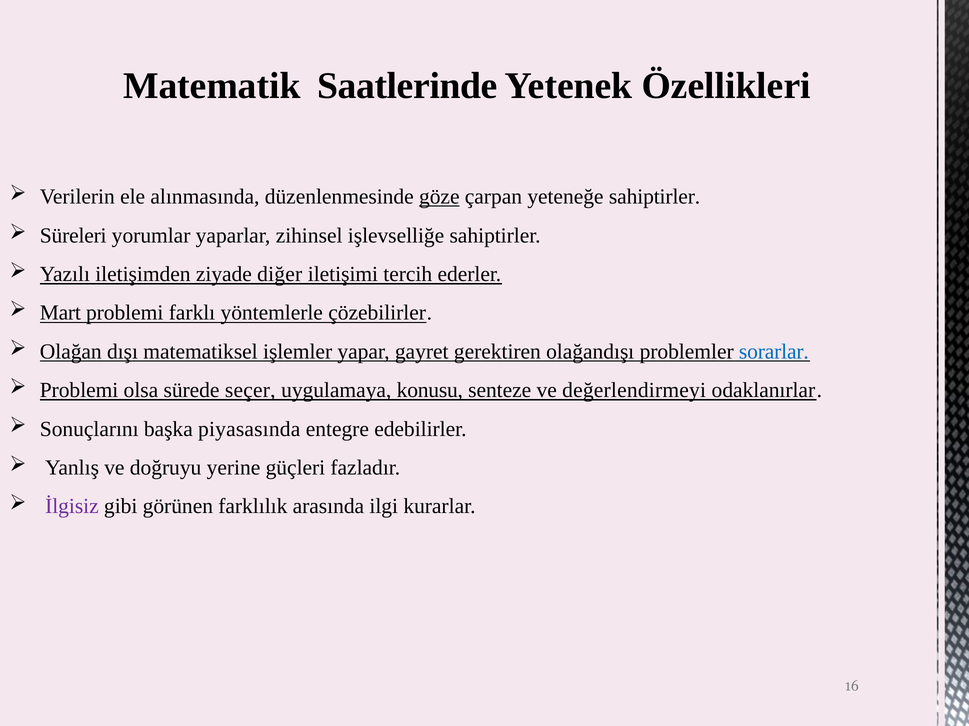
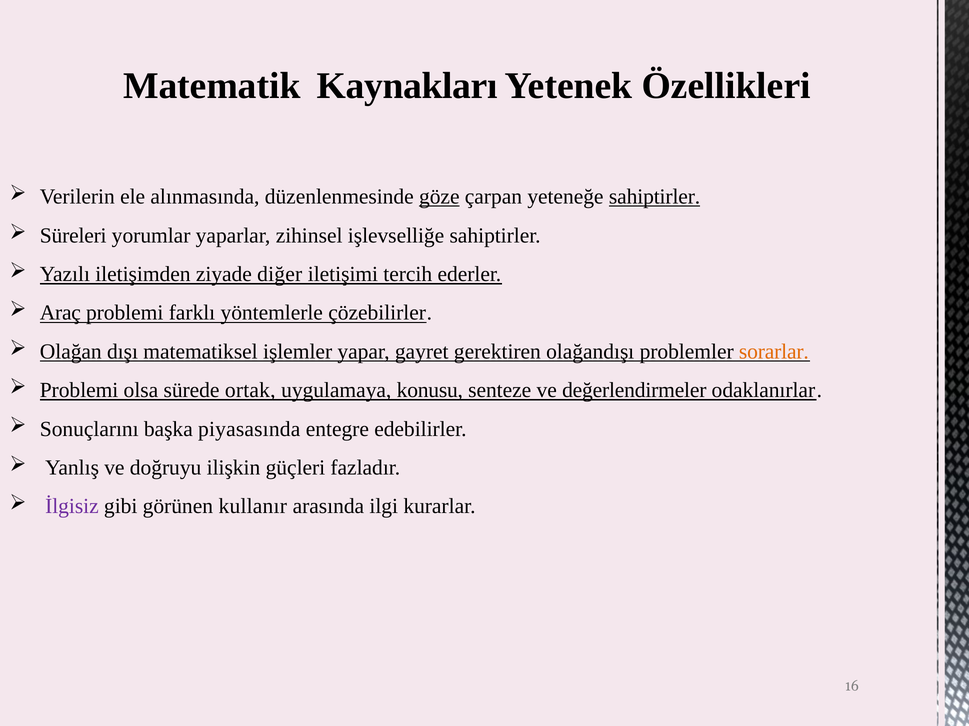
Saatlerinde: Saatlerinde -> Kaynakları
sahiptirler at (655, 197) underline: none -> present
Mart: Mart -> Araç
sorarlar colour: blue -> orange
seçer: seçer -> ortak
değerlendirmeyi: değerlendirmeyi -> değerlendirmeler
yerine: yerine -> ilişkin
farklılık: farklılık -> kullanır
